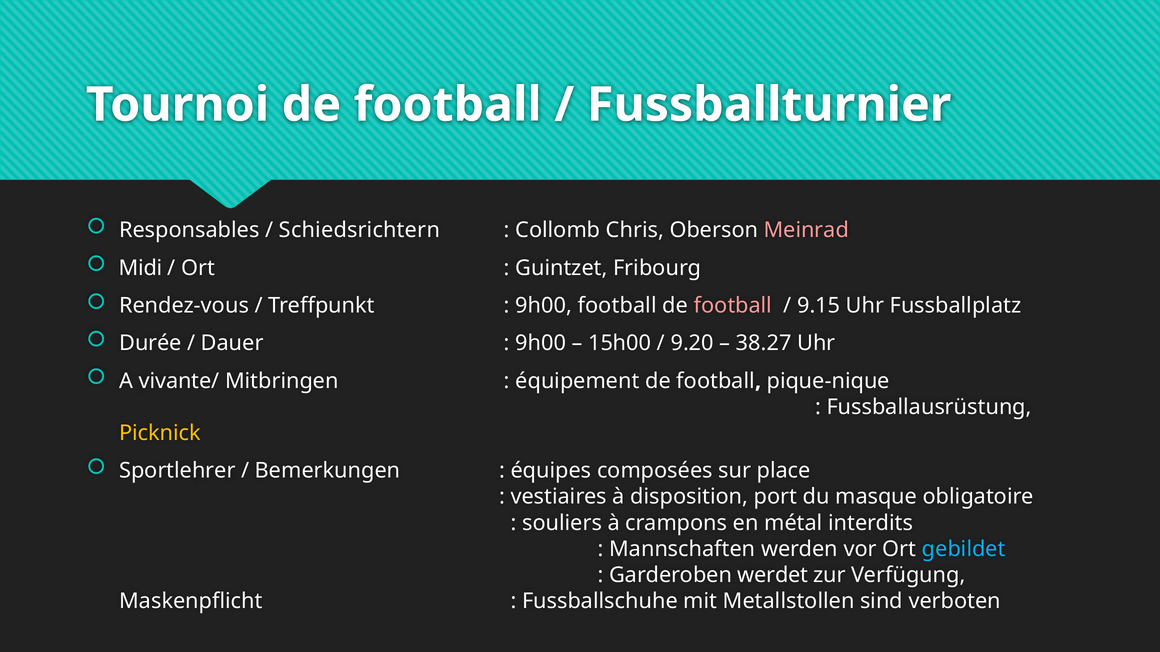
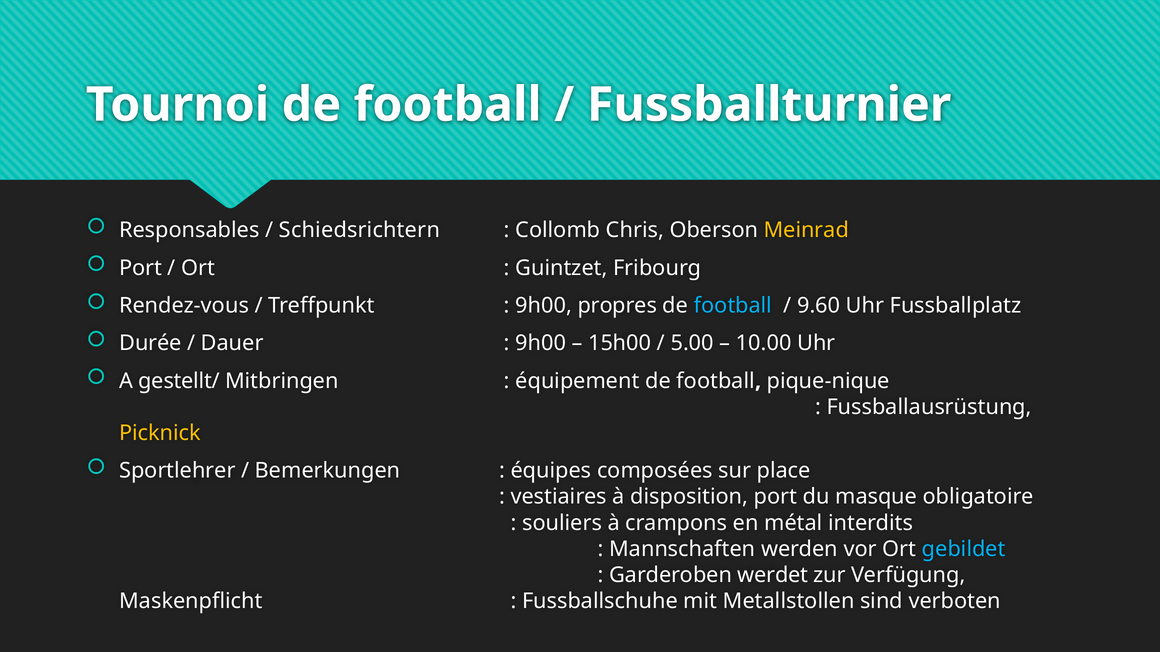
Meinrad colour: pink -> yellow
Midi at (141, 268): Midi -> Port
9h00 football: football -> propres
football at (733, 306) colour: pink -> light blue
9.15: 9.15 -> 9.60
9.20: 9.20 -> 5.00
38.27: 38.27 -> 10.00
vivante/: vivante/ -> gestellt/
